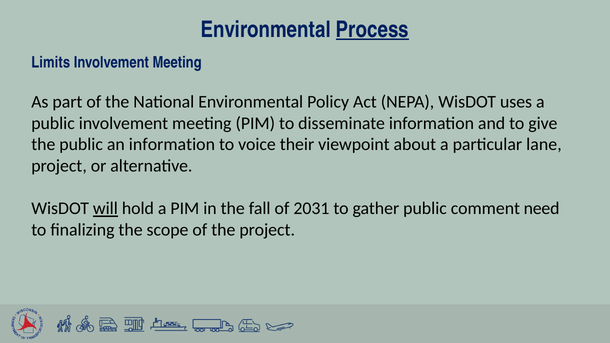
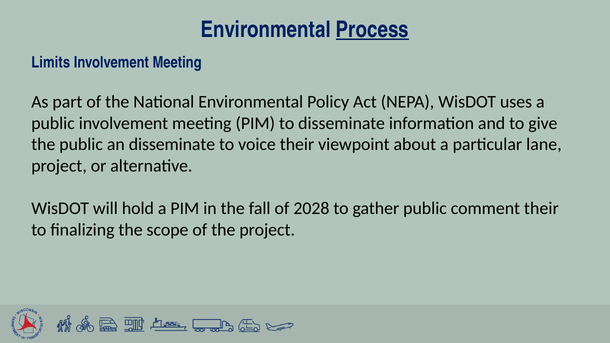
an information: information -> disseminate
will underline: present -> none
2031: 2031 -> 2028
comment need: need -> their
